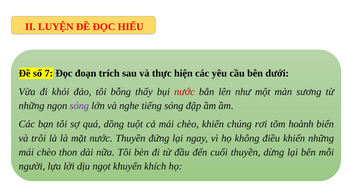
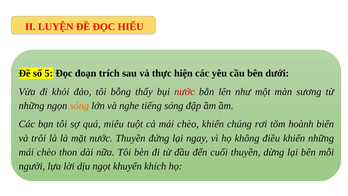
7: 7 -> 5
sóng at (79, 106) colour: purple -> orange
dồng: dồng -> miêu
